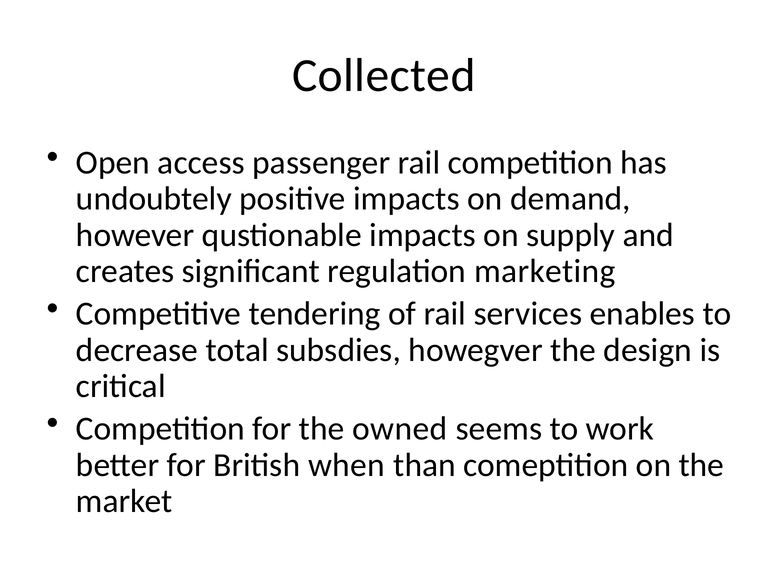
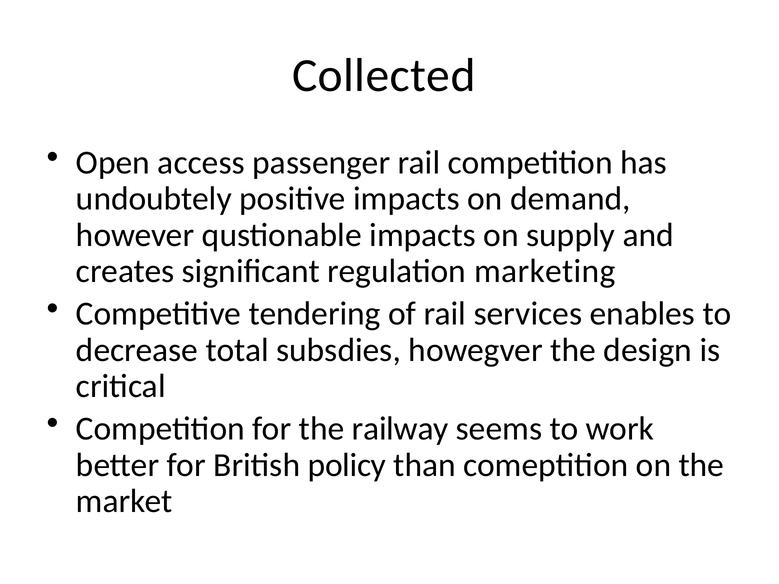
owned: owned -> railway
when: when -> policy
